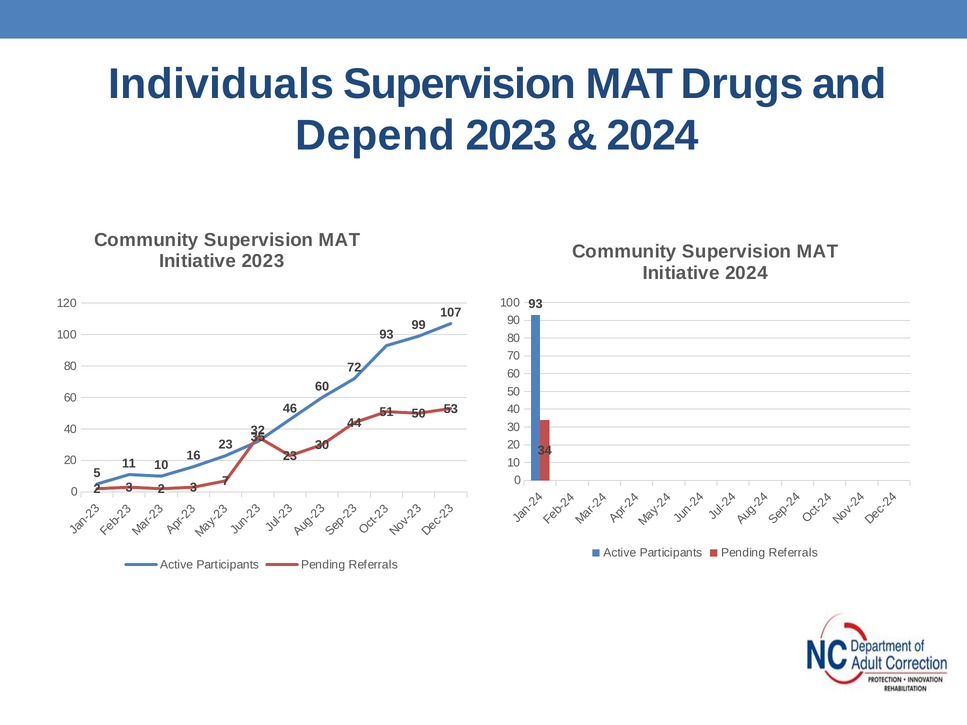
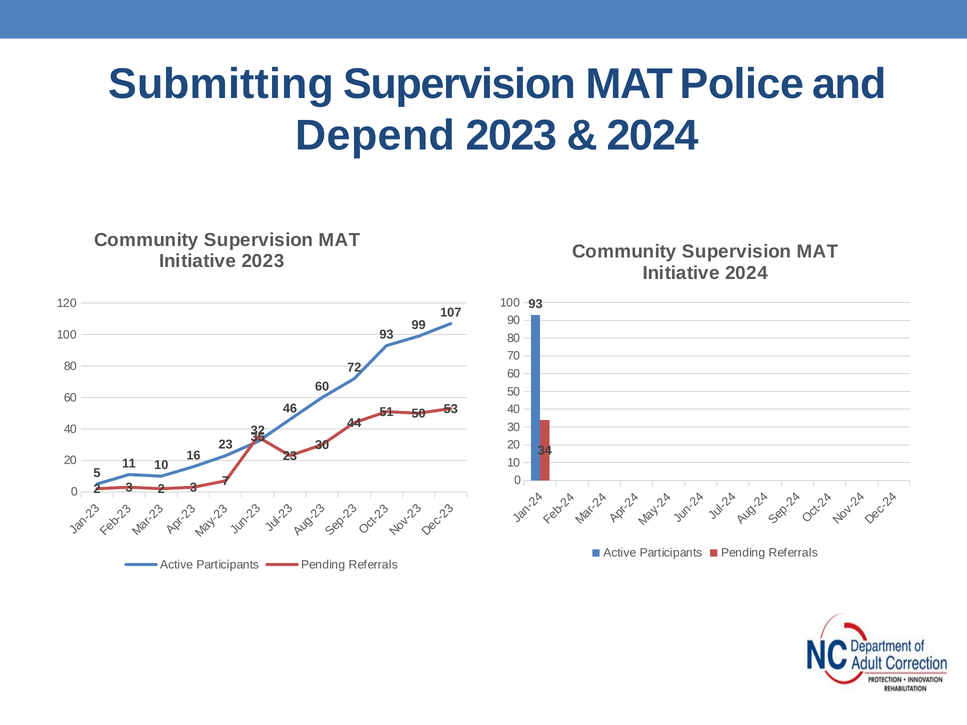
Individuals: Individuals -> Submitting
Drugs: Drugs -> Police
